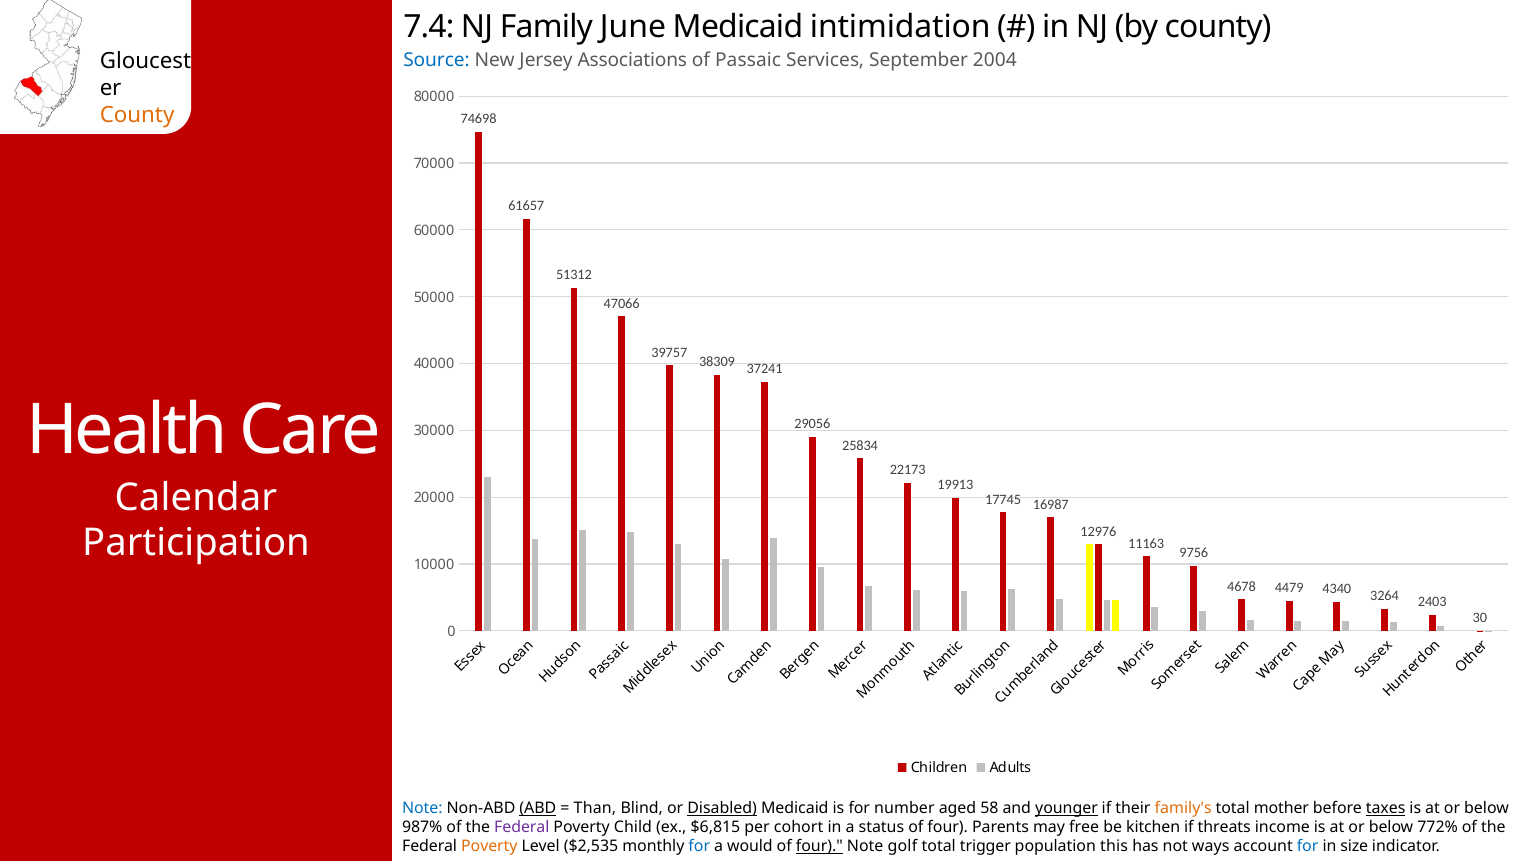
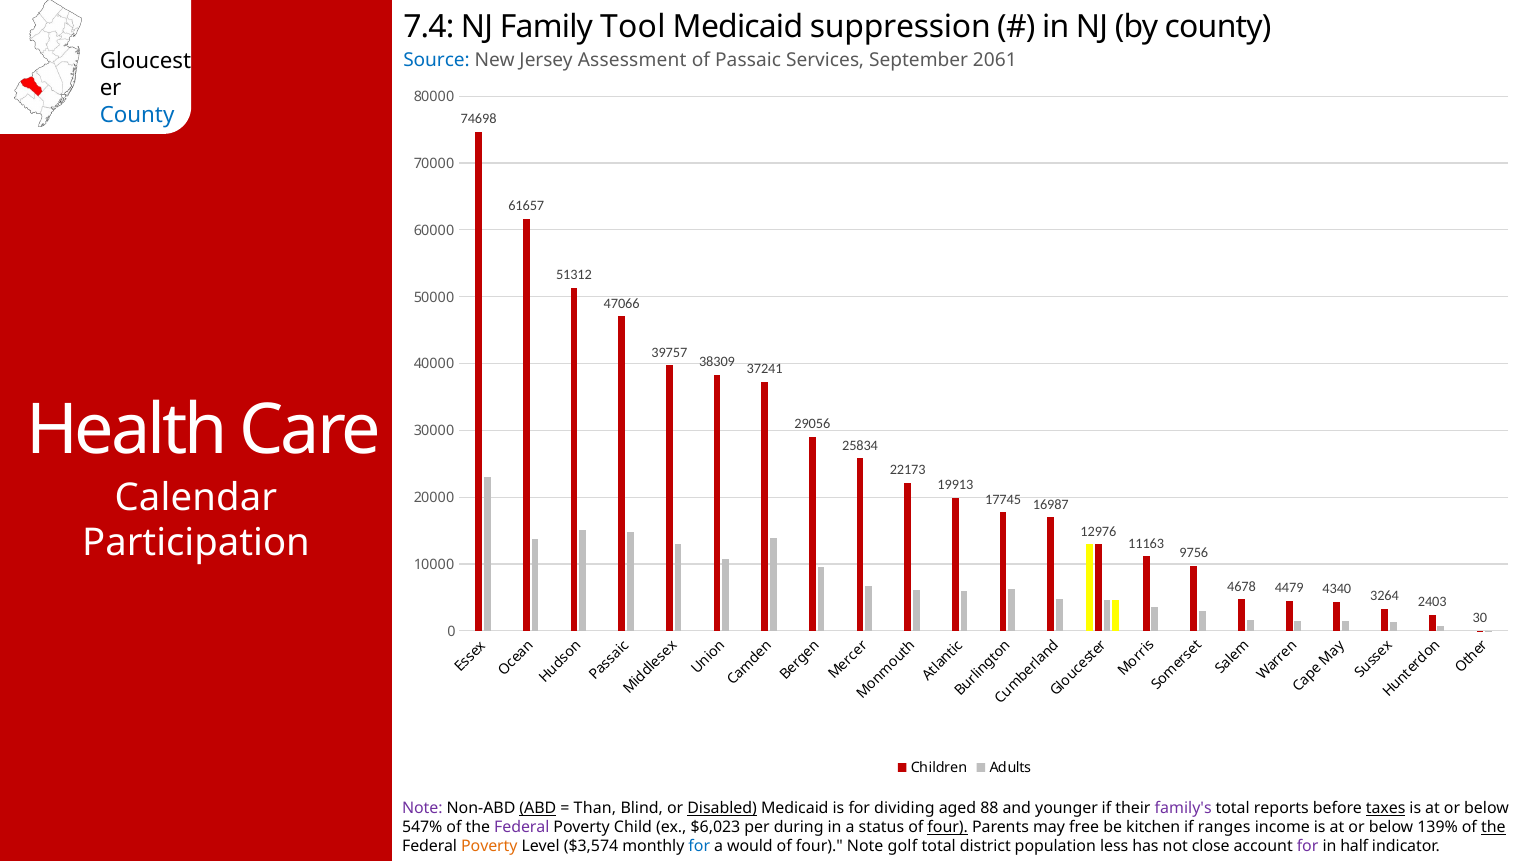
June: June -> Tool
intimidation: intimidation -> suppression
Associations: Associations -> Assessment
2004: 2004 -> 2061
County at (137, 115) colour: orange -> blue
Note at (422, 808) colour: blue -> purple
number: number -> dividing
58: 58 -> 88
younger underline: present -> none
family's colour: orange -> purple
mother: mother -> reports
987%: 987% -> 547%
$6,815: $6,815 -> $6,023
cohort: cohort -> during
four at (948, 827) underline: none -> present
threats: threats -> ranges
772%: 772% -> 139%
the at (1493, 827) underline: none -> present
$2,535: $2,535 -> $3,574
four at (819, 846) underline: present -> none
trigger: trigger -> district
this: this -> less
ways: ways -> close
for at (1308, 846) colour: blue -> purple
size: size -> half
